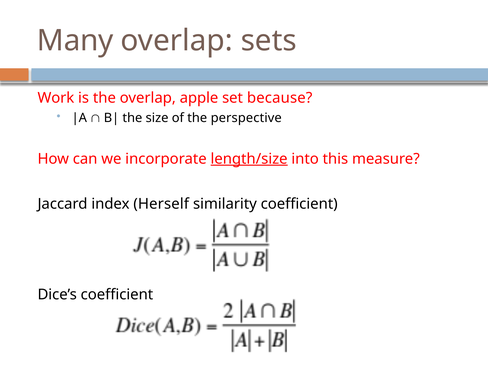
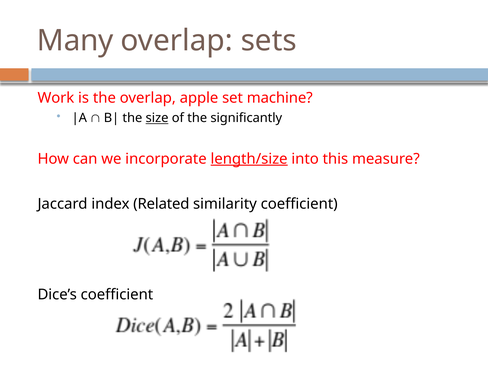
because: because -> machine
size underline: none -> present
perspective: perspective -> significantly
Herself: Herself -> Related
